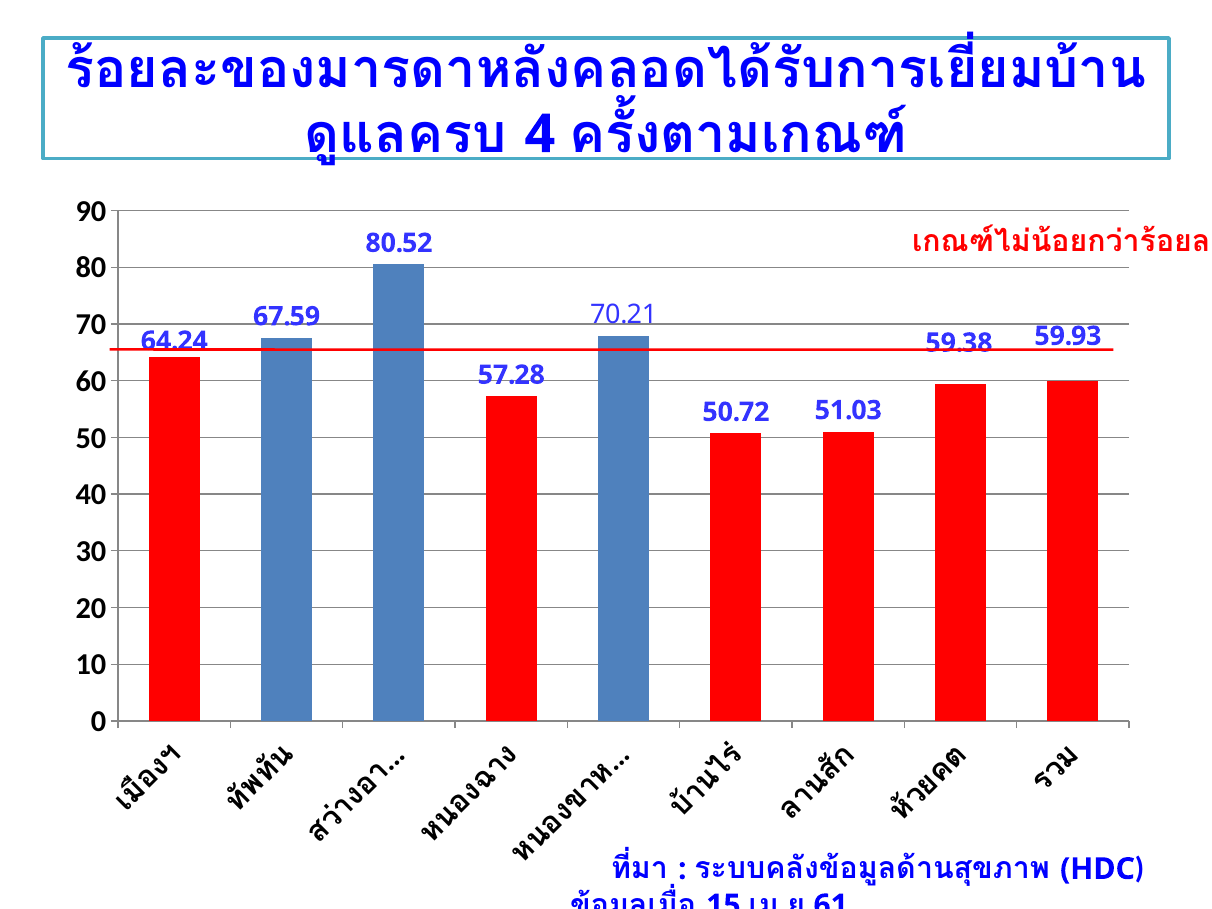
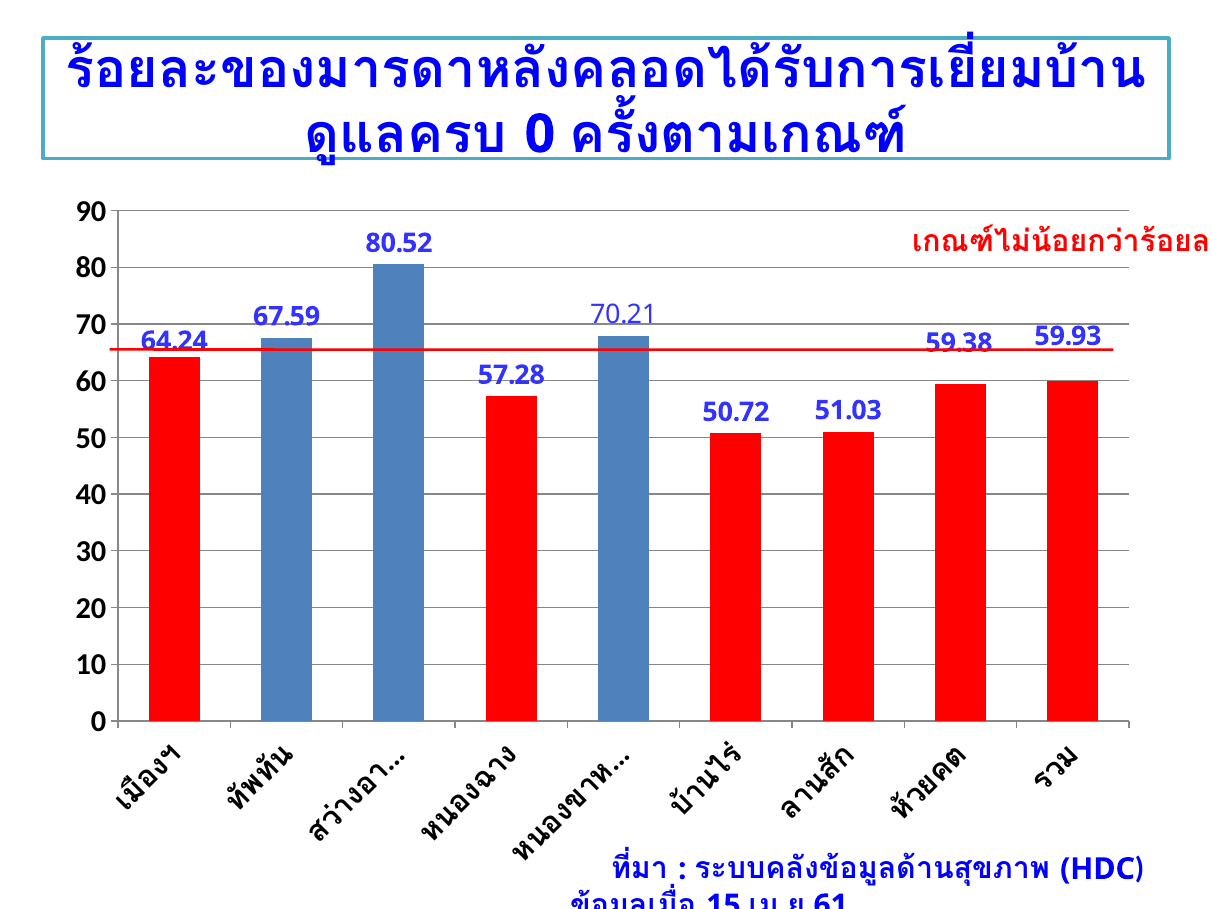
4 at (540, 134): 4 -> 0
